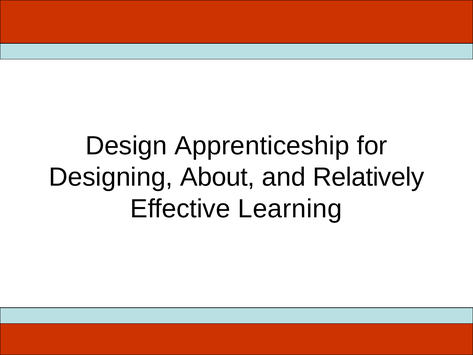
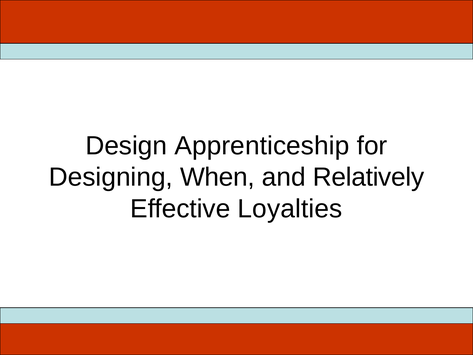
About: About -> When
Learning: Learning -> Loyalties
